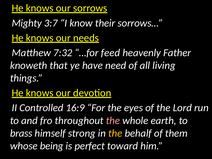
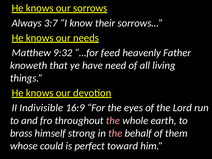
Mighty: Mighty -> Always
7:32: 7:32 -> 9:32
Controlled: Controlled -> Indivisible
the at (115, 133) colour: yellow -> pink
being: being -> could
